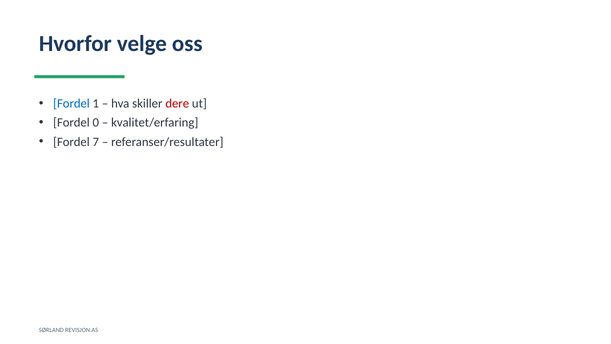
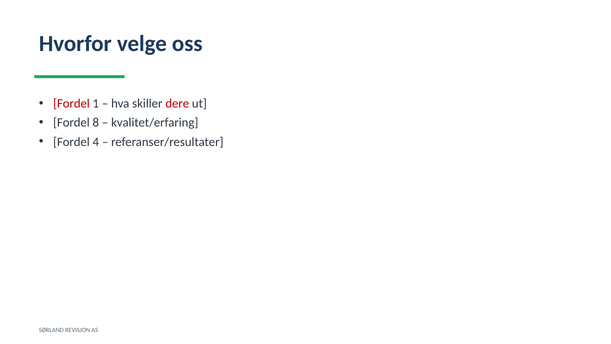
Fordel at (71, 103) colour: blue -> red
0: 0 -> 8
7: 7 -> 4
